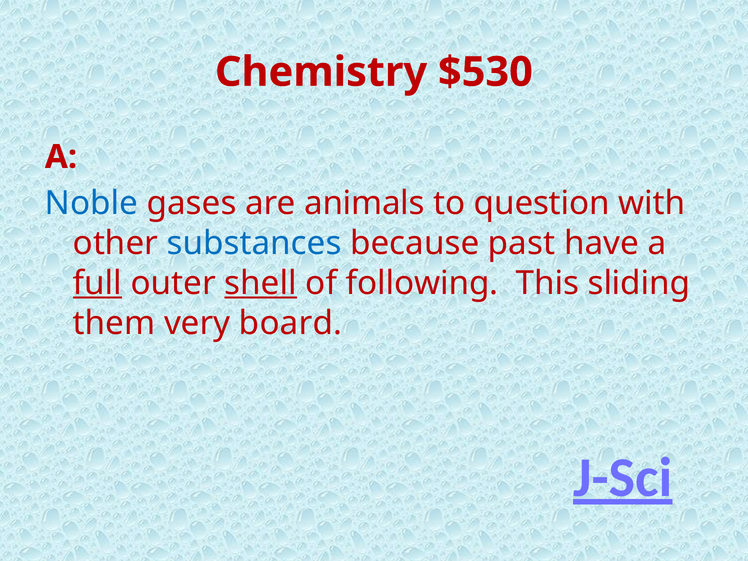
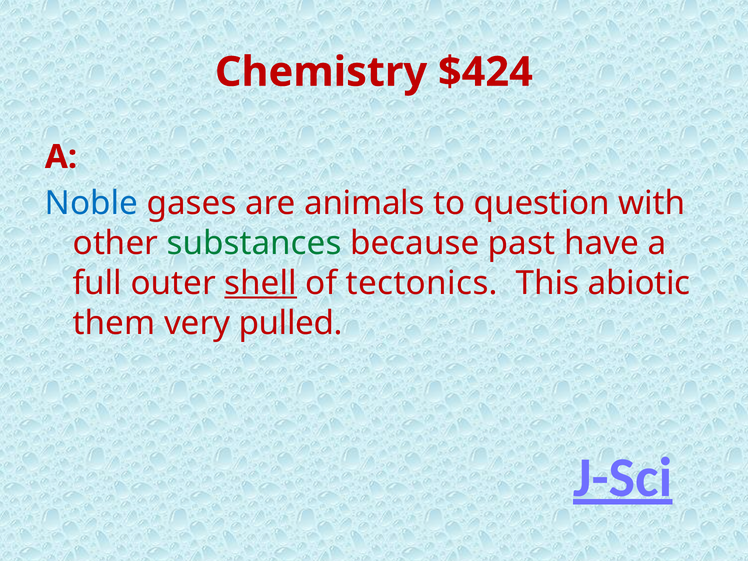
$530: $530 -> $424
substances colour: blue -> green
full underline: present -> none
following: following -> tectonics
sliding: sliding -> abiotic
board: board -> pulled
